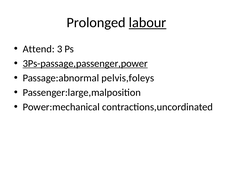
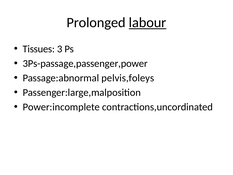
Attend: Attend -> Tissues
3Ps-passage,passenger,power underline: present -> none
Power:mechanical: Power:mechanical -> Power:incomplete
